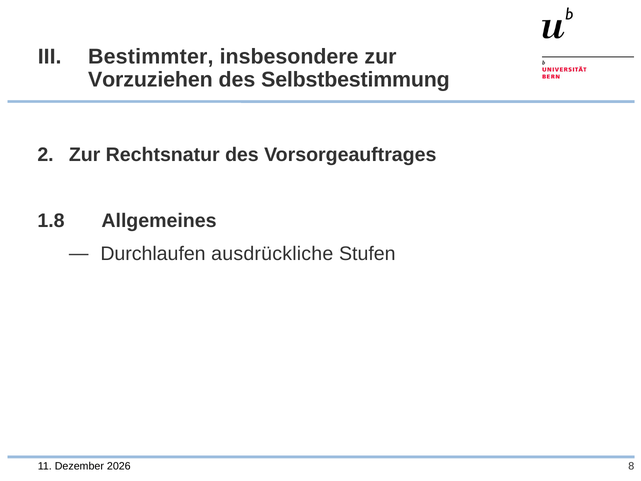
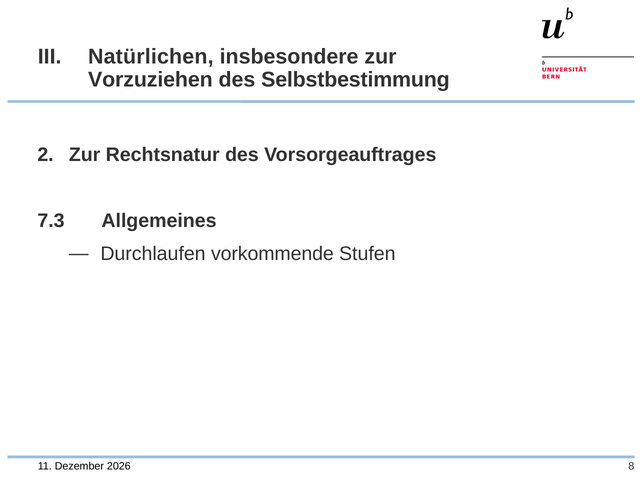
Bestimmter: Bestimmter -> Natürlichen
1.8: 1.8 -> 7.3
ausdrückliche: ausdrückliche -> vorkommende
